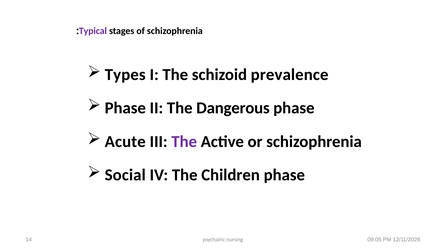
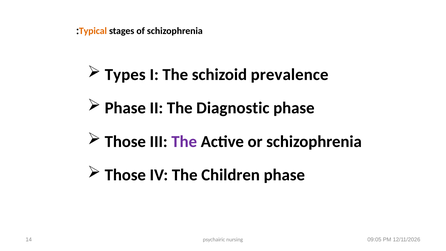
Typical colour: purple -> orange
Dangerous: Dangerous -> Diagnostic
Acute at (125, 141): Acute -> Those
Social at (125, 175): Social -> Those
